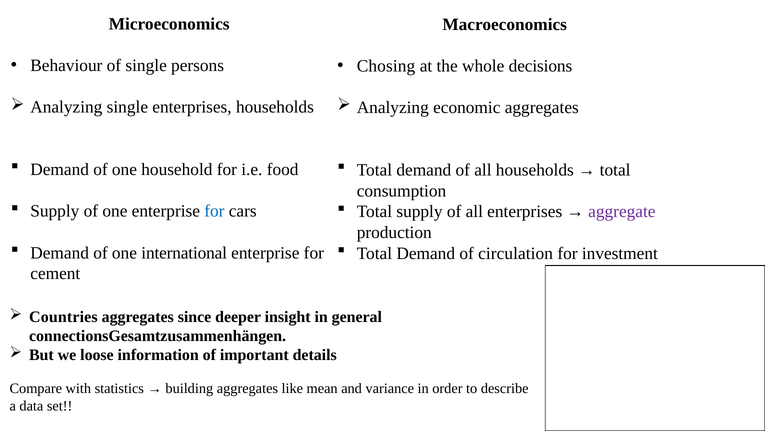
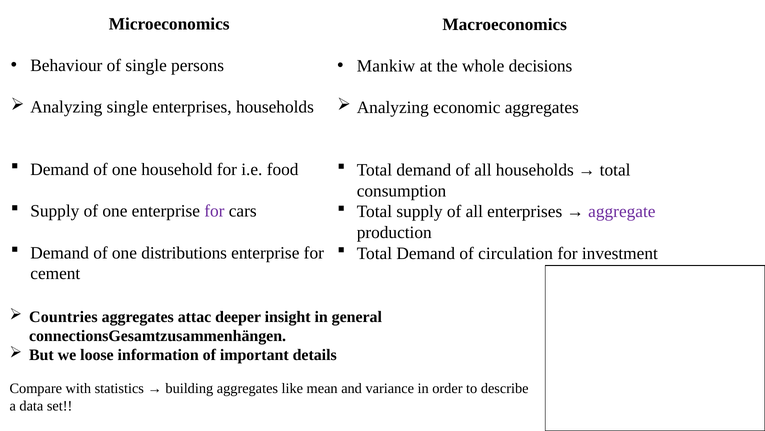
Chosing: Chosing -> Mankiw
for at (214, 211) colour: blue -> purple
international: international -> distributions
since: since -> attac
